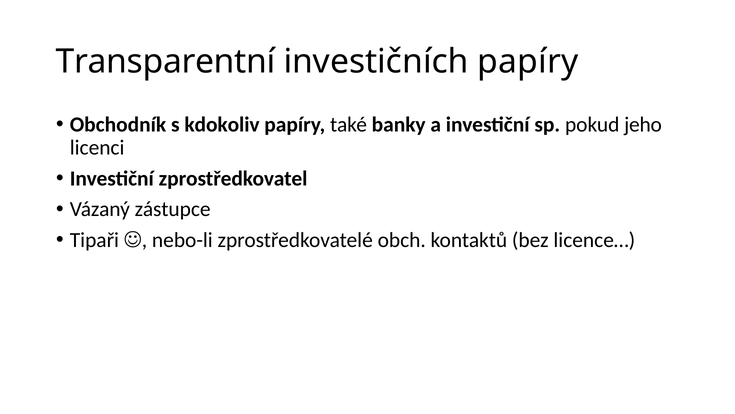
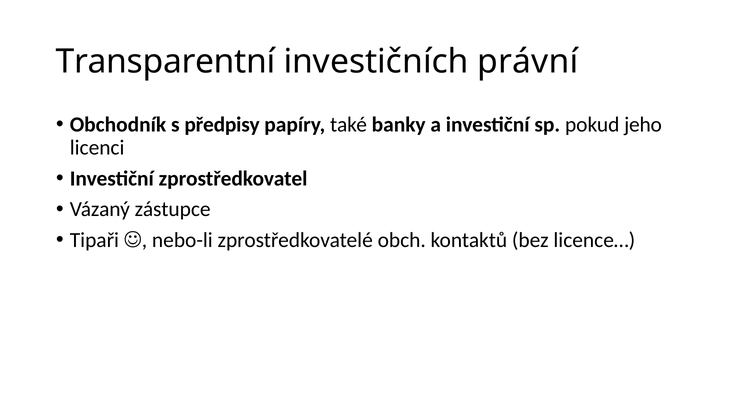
investičních papíry: papíry -> právní
kdokoliv: kdokoliv -> předpisy
